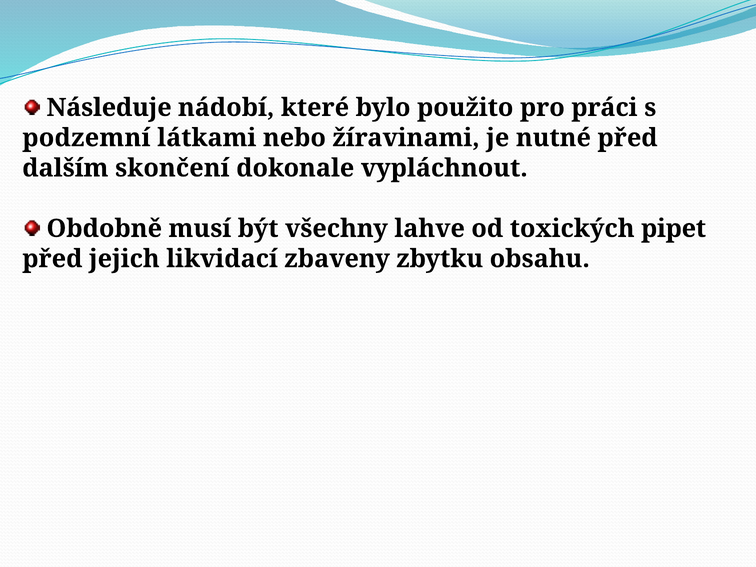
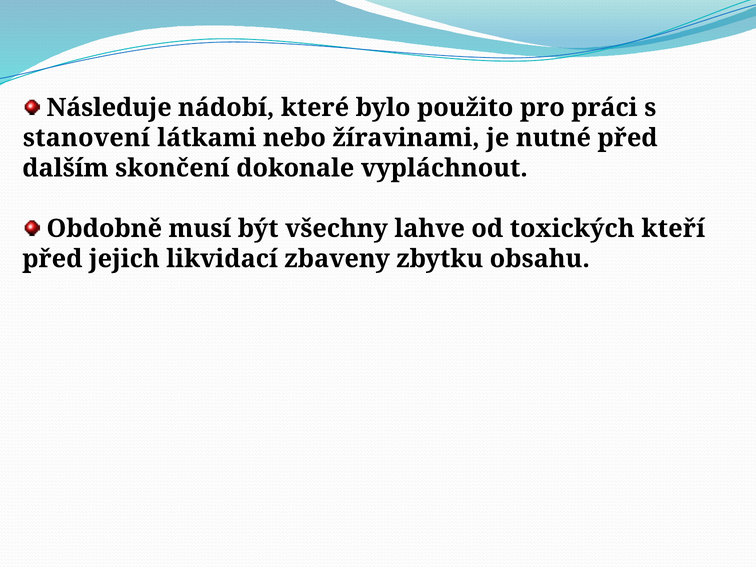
podzemní: podzemní -> stanovení
pipet: pipet -> kteří
